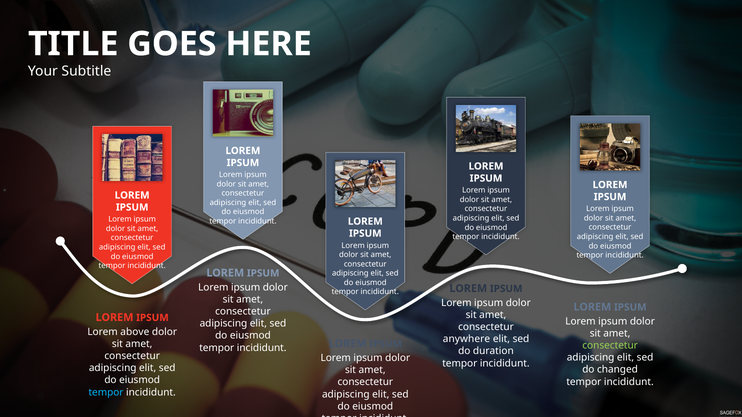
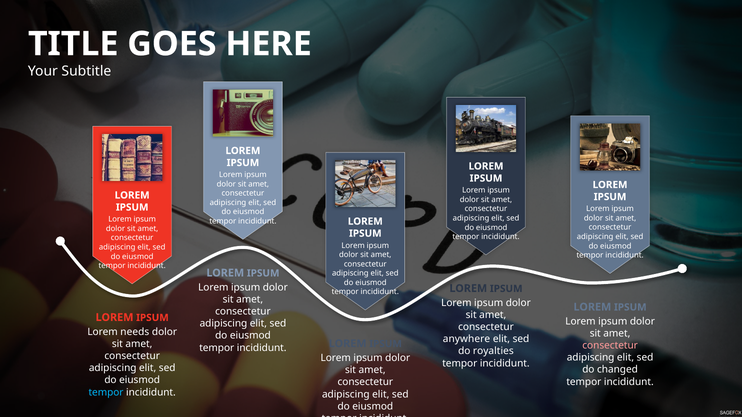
above: above -> needs
consectetur at (610, 346) colour: light green -> pink
duration: duration -> royalties
